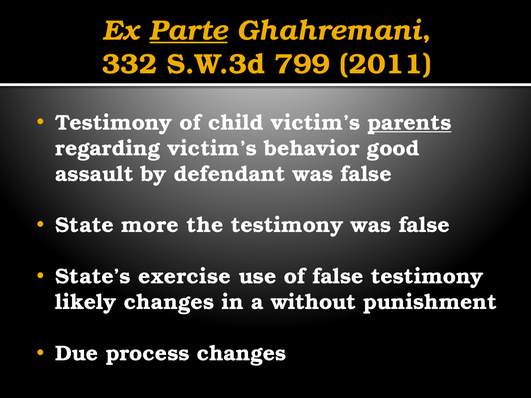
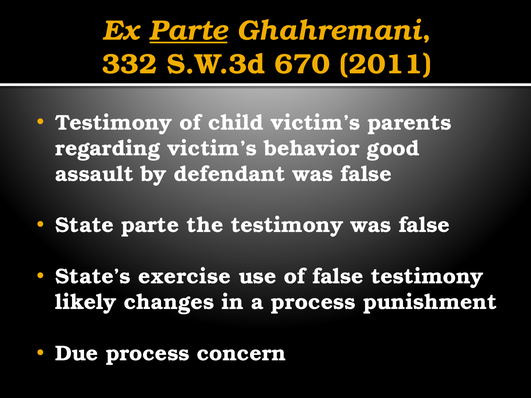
799: 799 -> 670
parents underline: present -> none
State more: more -> parte
a without: without -> process
process changes: changes -> concern
